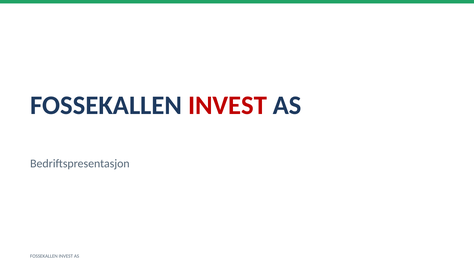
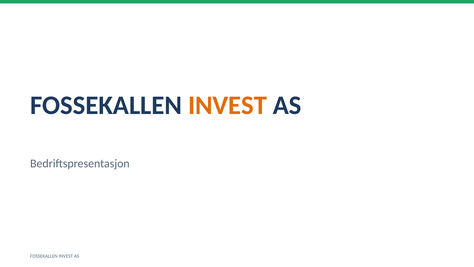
INVEST at (228, 105) colour: red -> orange
